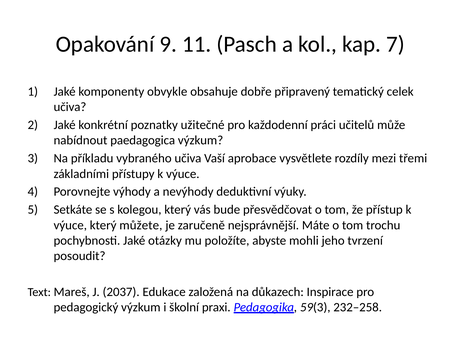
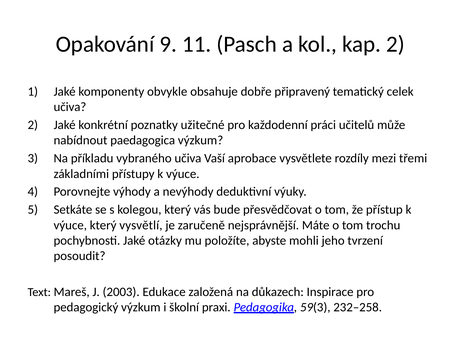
kap 7: 7 -> 2
můžete: můžete -> vysvětlí
2037: 2037 -> 2003
